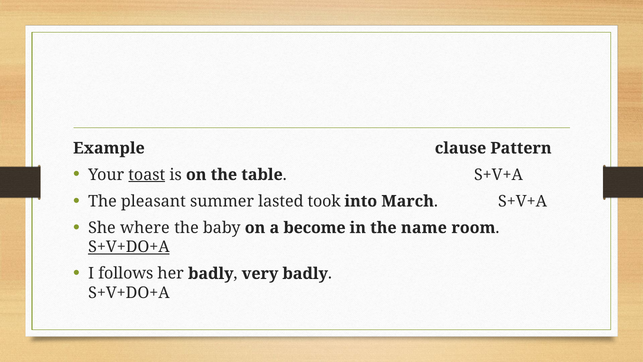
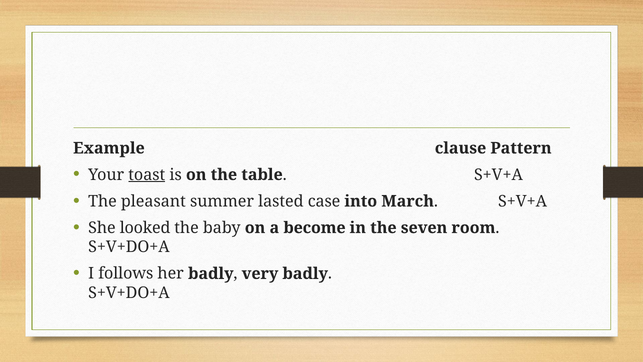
took: took -> case
where: where -> looked
name: name -> seven
S+V+DO+A at (129, 247) underline: present -> none
